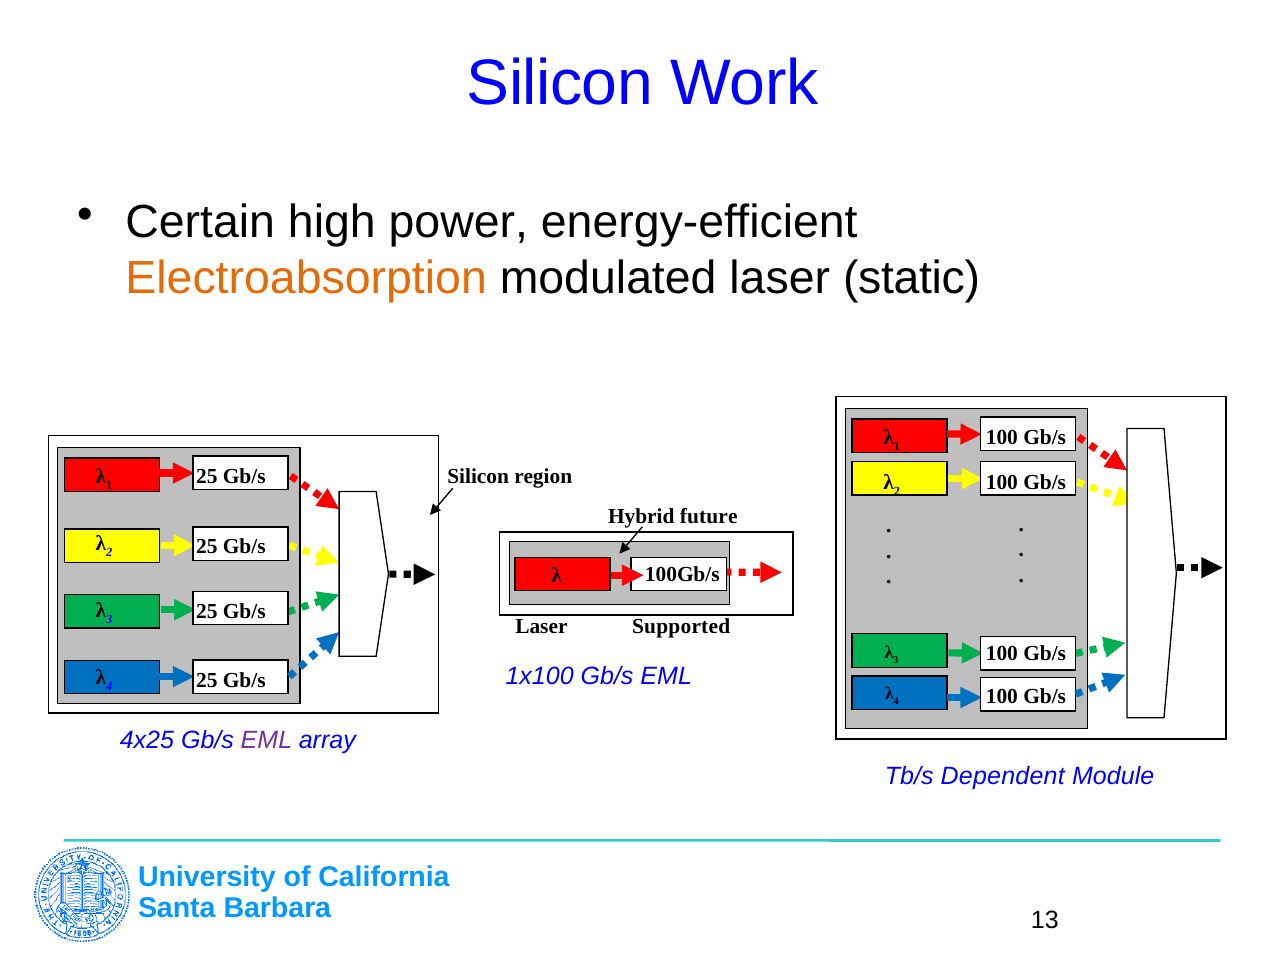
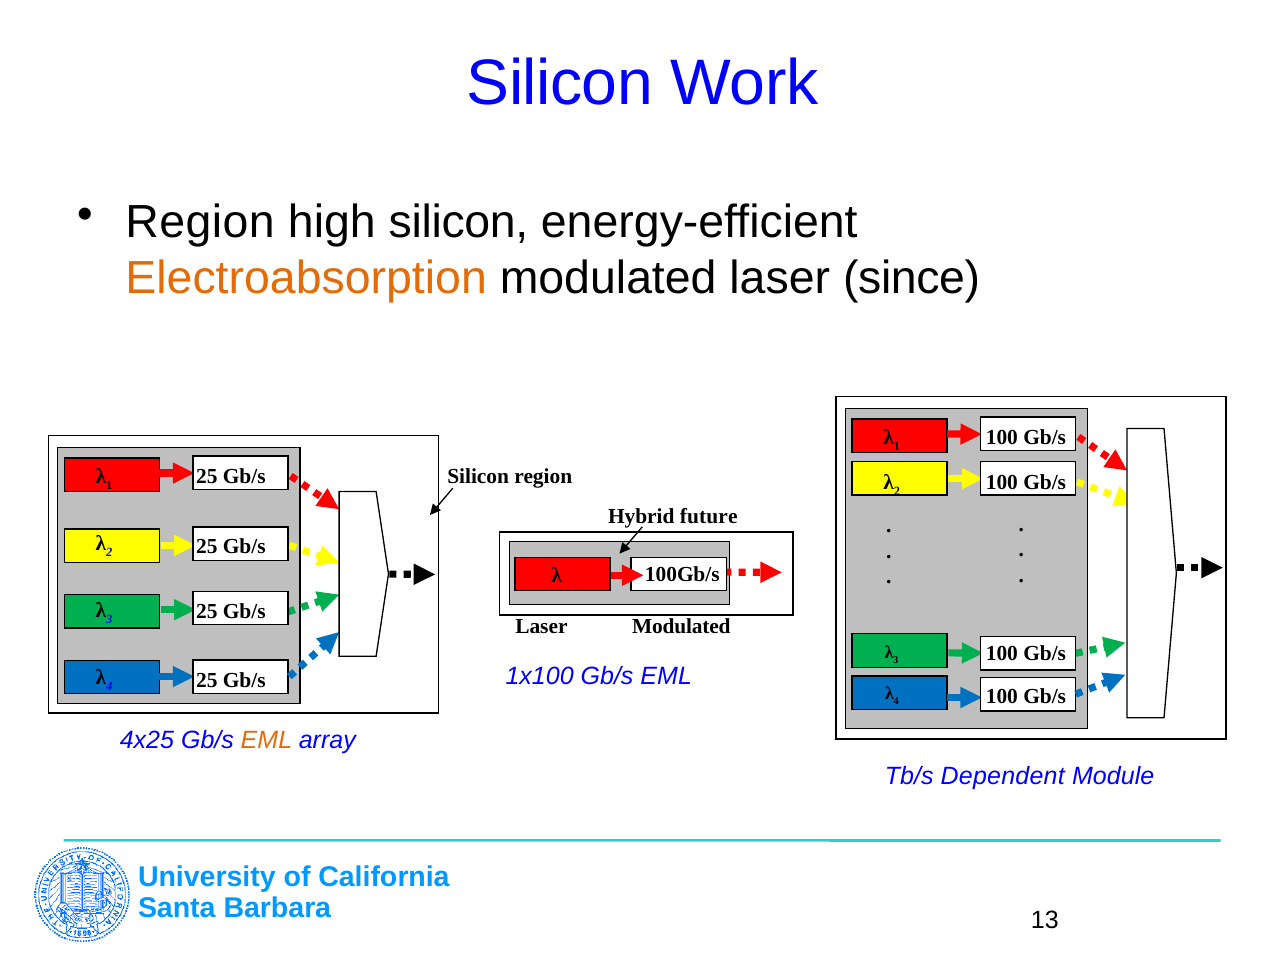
Certain at (200, 222): Certain -> Region
high power: power -> silicon
static: static -> since
Laser Supported: Supported -> Modulated
EML at (267, 741) colour: purple -> orange
